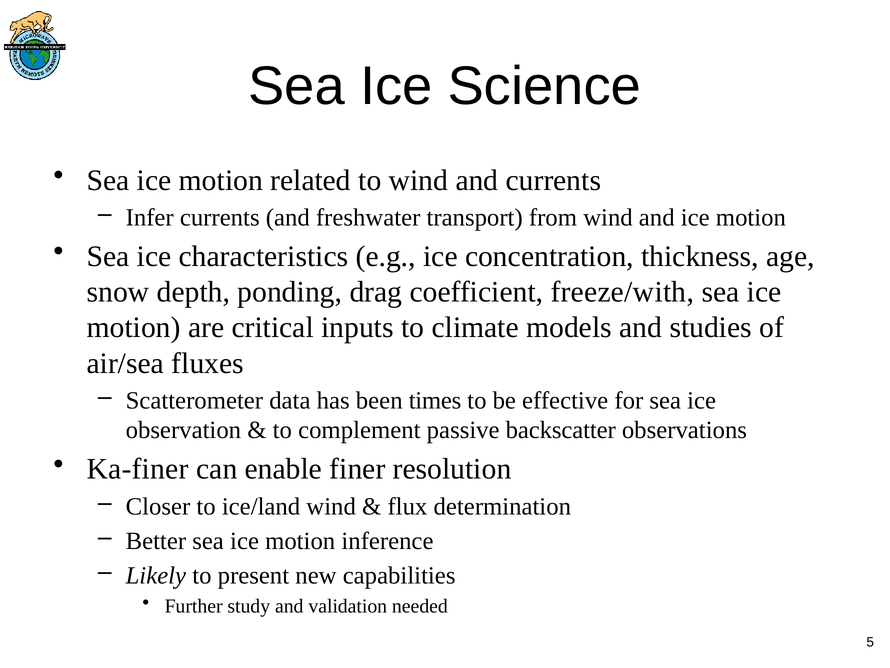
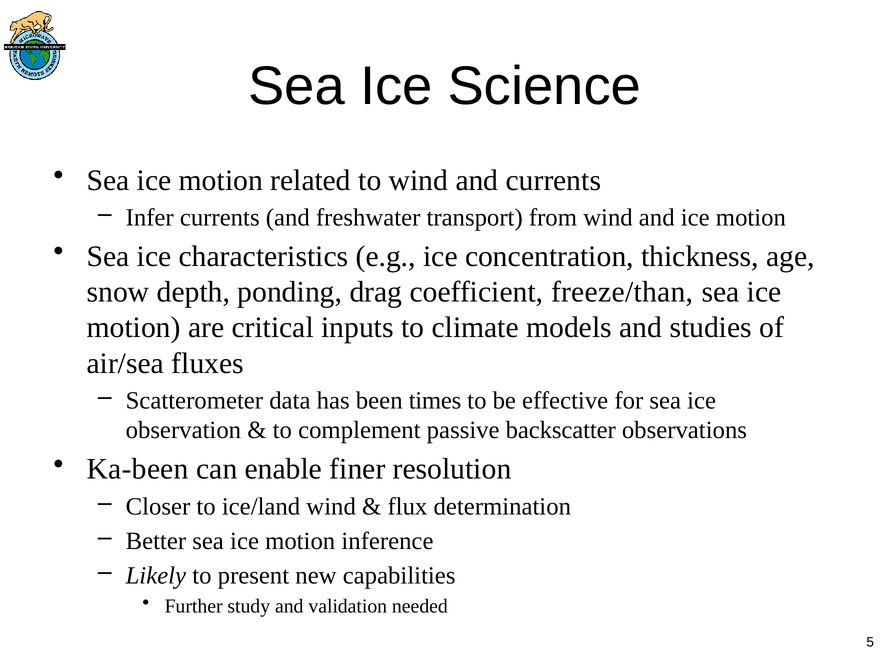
freeze/with: freeze/with -> freeze/than
Ka-finer: Ka-finer -> Ka-been
